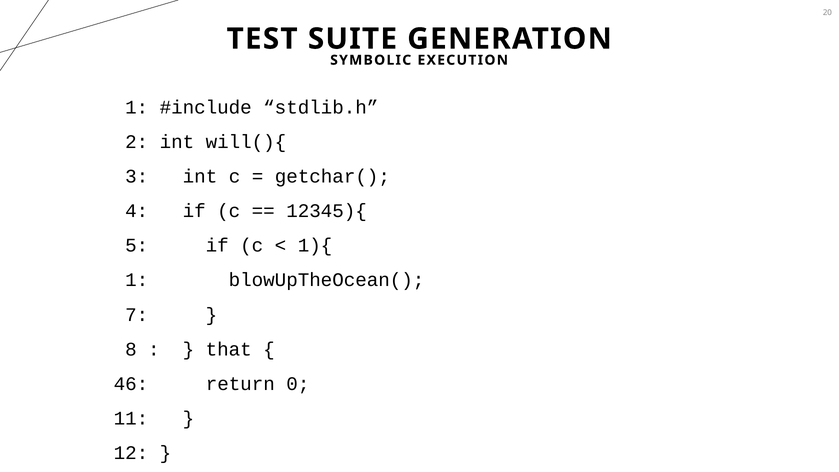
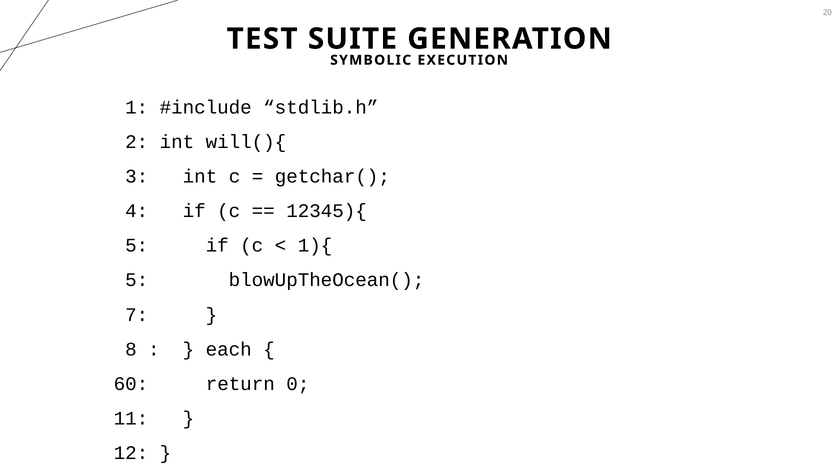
1 at (137, 280): 1 -> 5
that: that -> each
46: 46 -> 60
